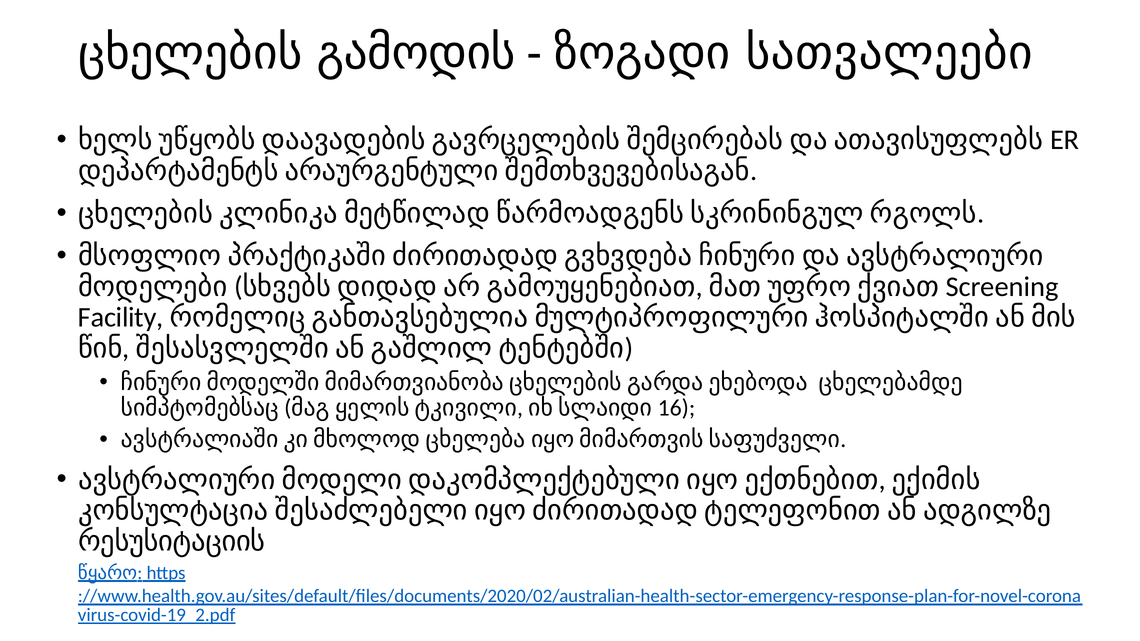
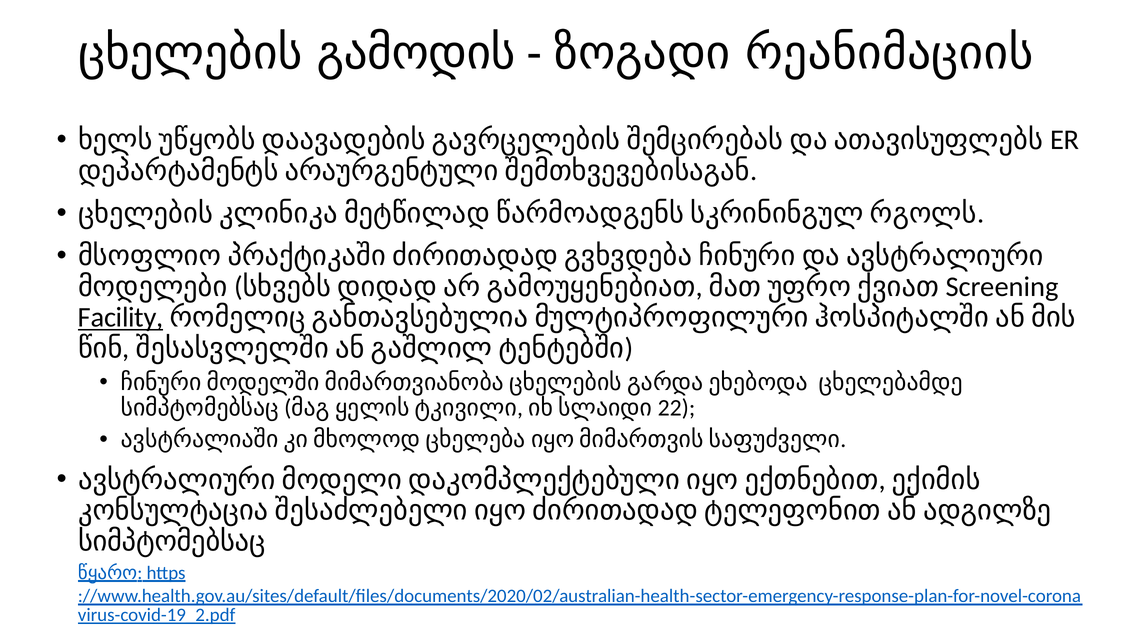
სათვალეები: სათვალეები -> რეანიმაციის
Facility underline: none -> present
16: 16 -> 22
რესუსიტაციის at (172, 541): რესუსიტაციის -> სიმპტომებსაც
